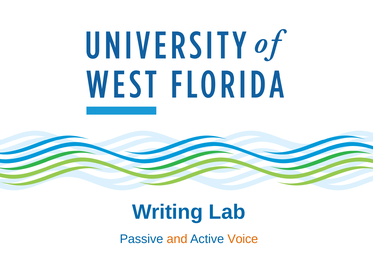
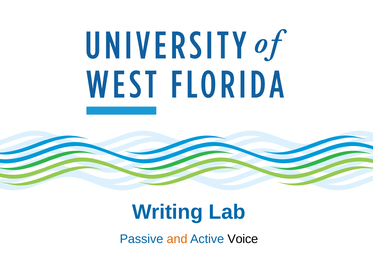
Voice colour: orange -> black
